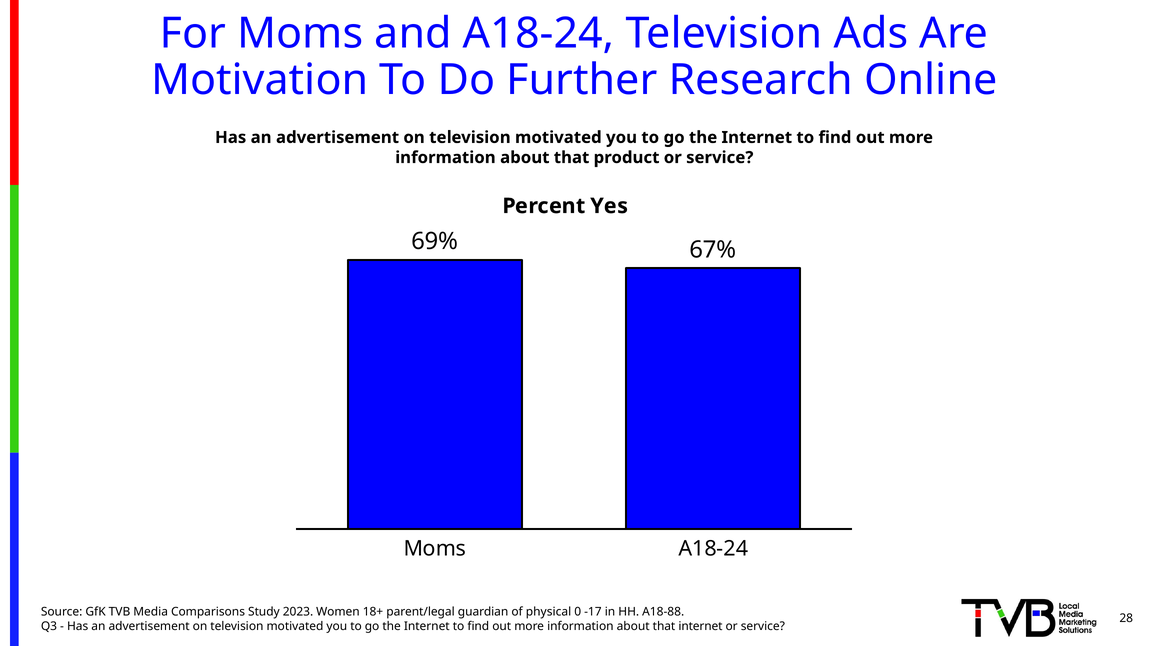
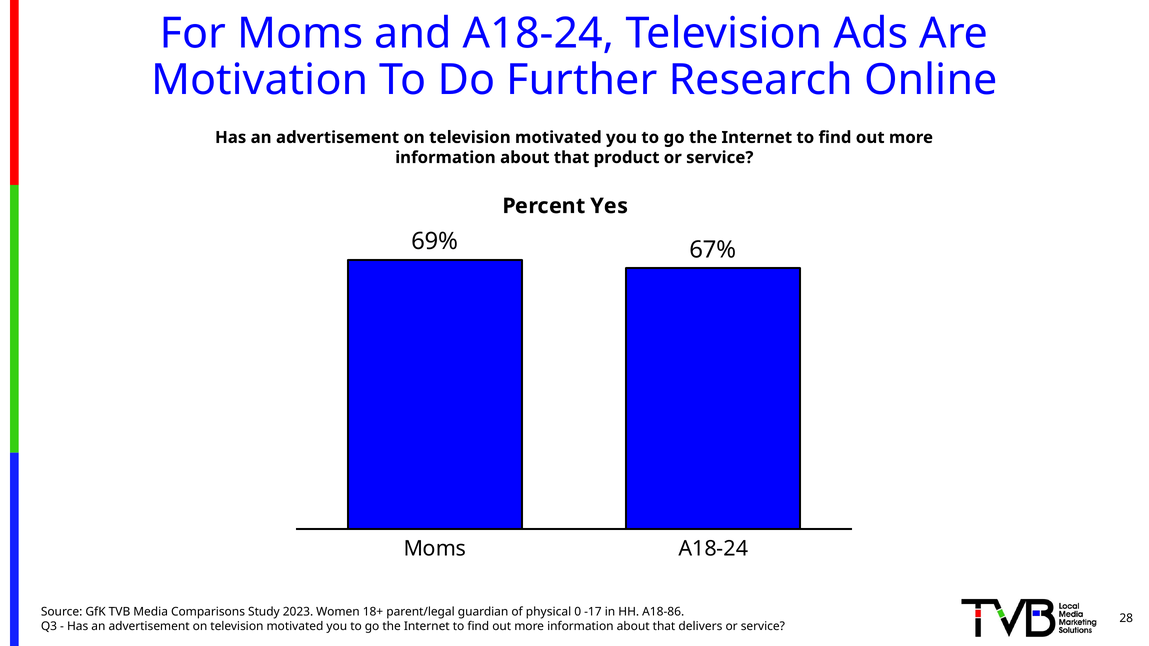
A18-88: A18-88 -> A18-86
that internet: internet -> delivers
